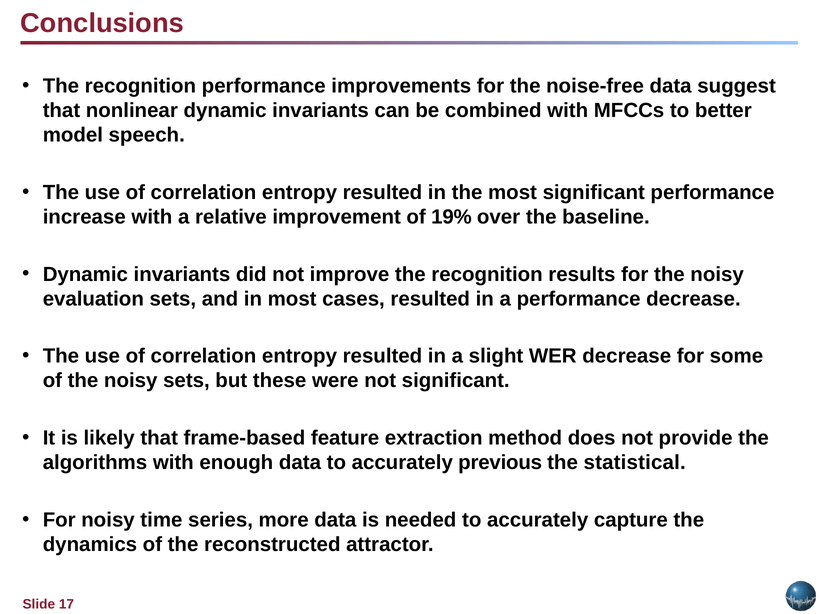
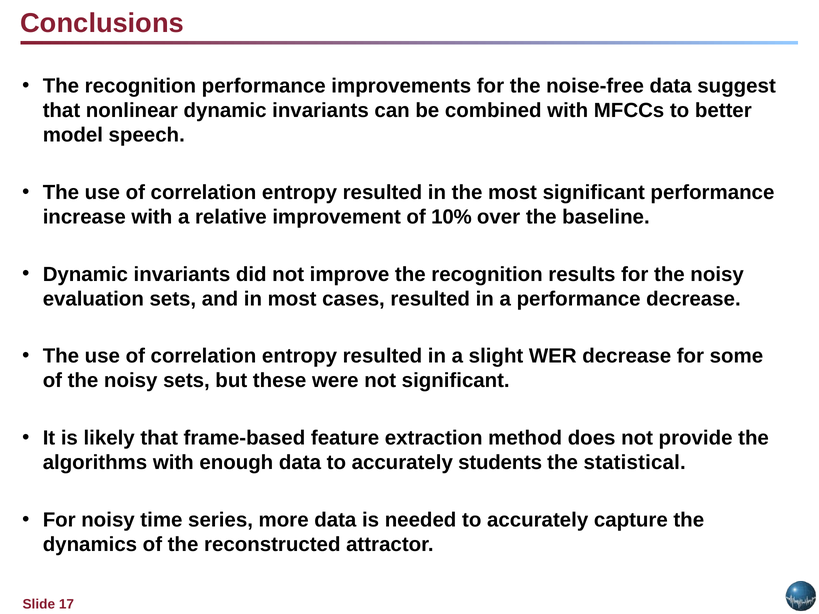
19%: 19% -> 10%
previous: previous -> students
